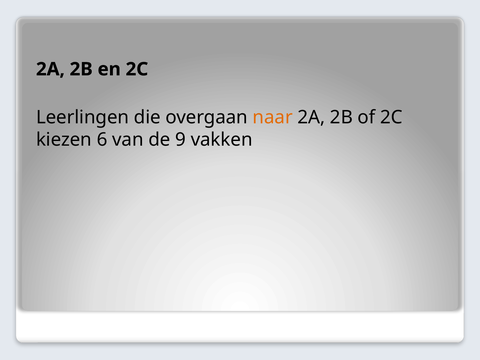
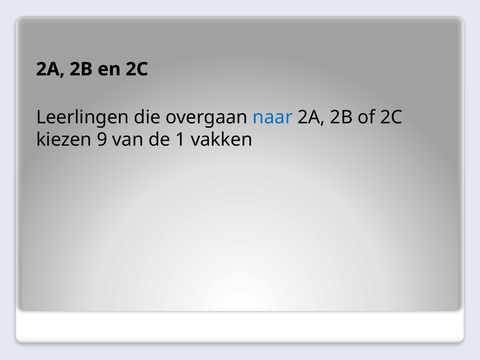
naar colour: orange -> blue
6: 6 -> 9
9: 9 -> 1
